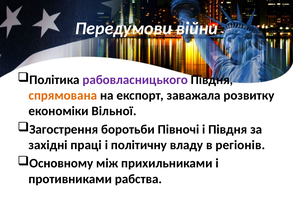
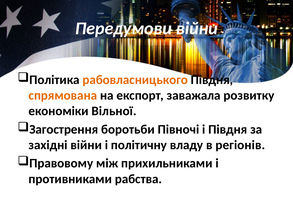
рабовласницького colour: purple -> orange
західні праці: праці -> війни
Основному: Основному -> Правовому
